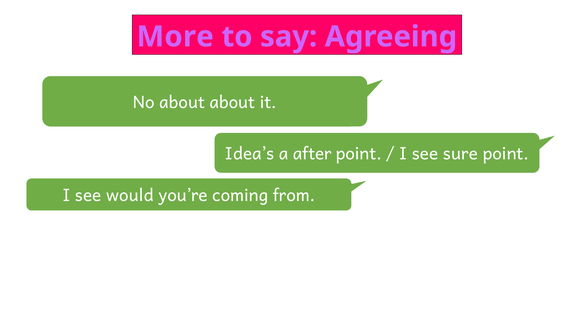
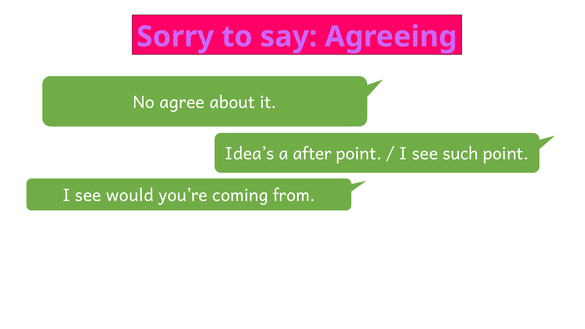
More: More -> Sorry
No about: about -> agree
sure: sure -> such
